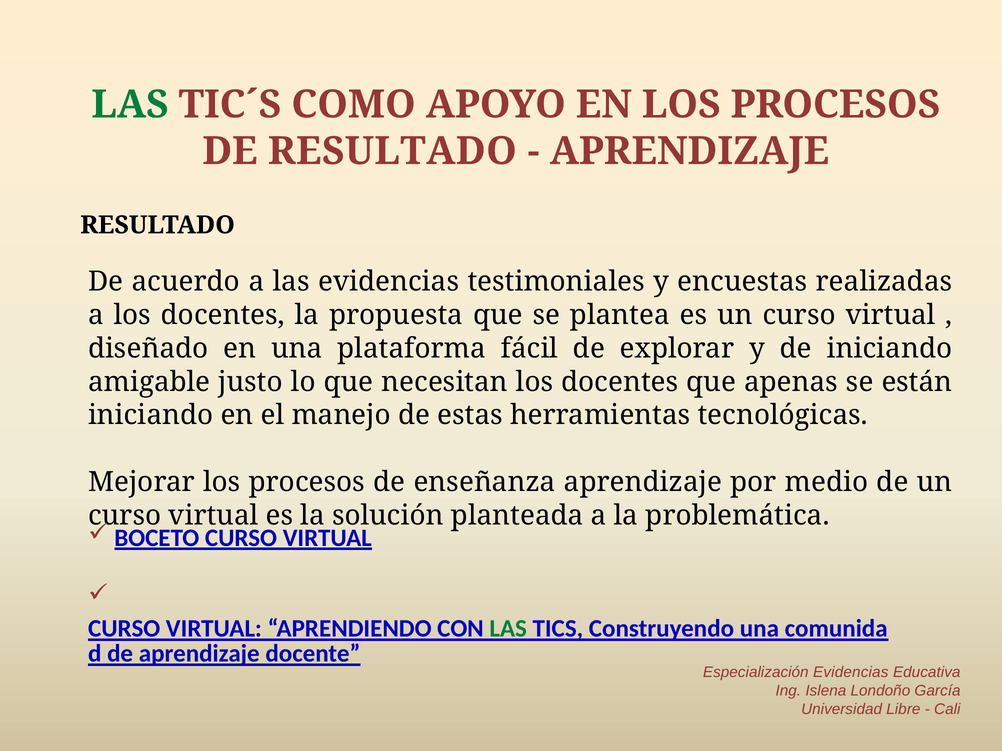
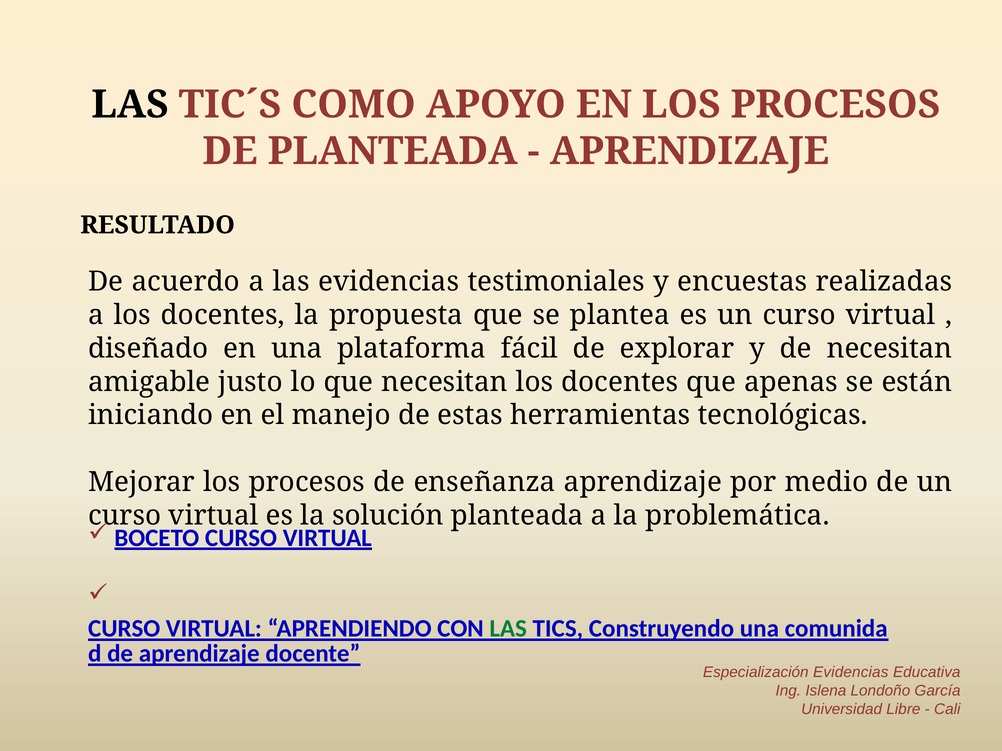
LAS at (130, 105) colour: green -> black
DE RESULTADO: RESULTADO -> PLANTEADA
de iniciando: iniciando -> necesitan
